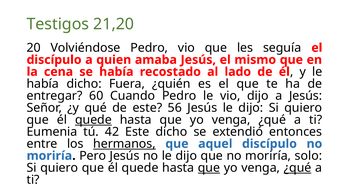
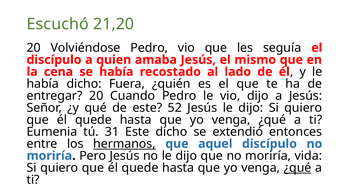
Testigos: Testigos -> Escuchó
entregar 60: 60 -> 20
56: 56 -> 52
quede at (93, 120) underline: present -> none
42: 42 -> 31
solo: solo -> vida
que at (209, 168) underline: present -> none
